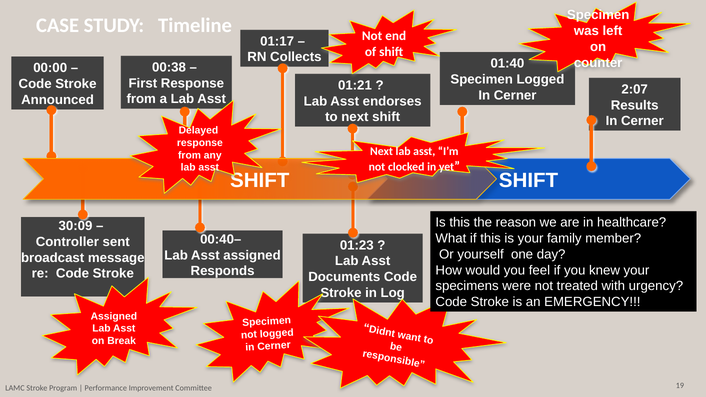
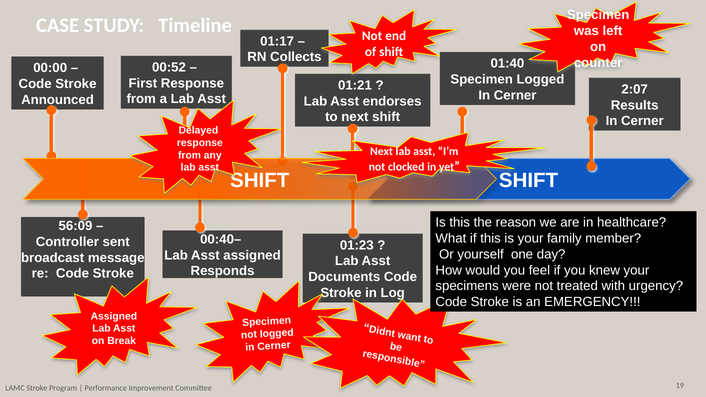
00:38: 00:38 -> 00:52
30:09: 30:09 -> 56:09
